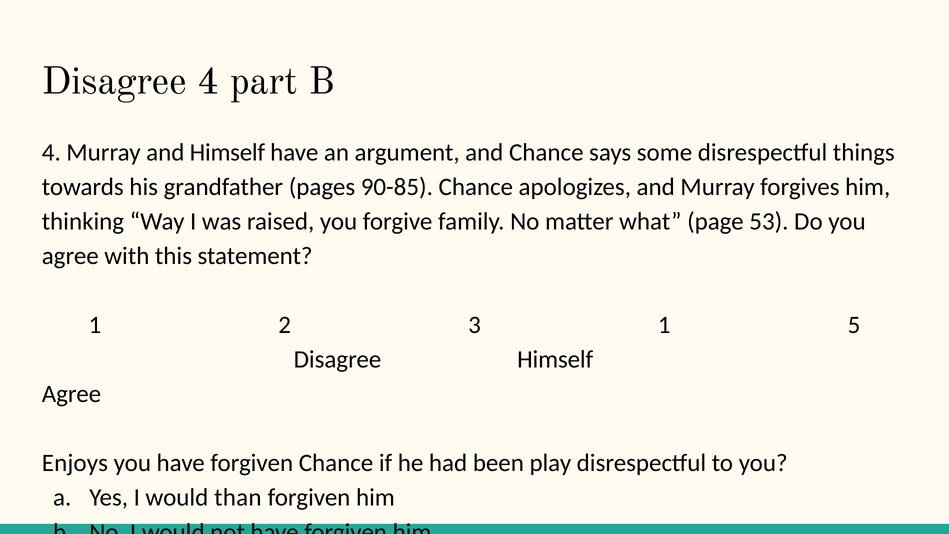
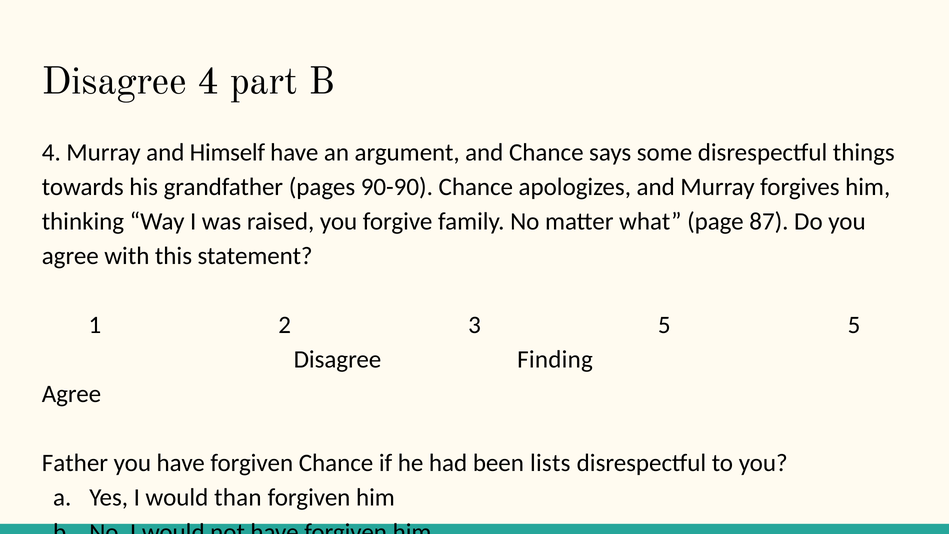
90-85: 90-85 -> 90-90
53: 53 -> 87
3 1: 1 -> 5
Disagree Himself: Himself -> Finding
Enjoys: Enjoys -> Father
play: play -> lists
